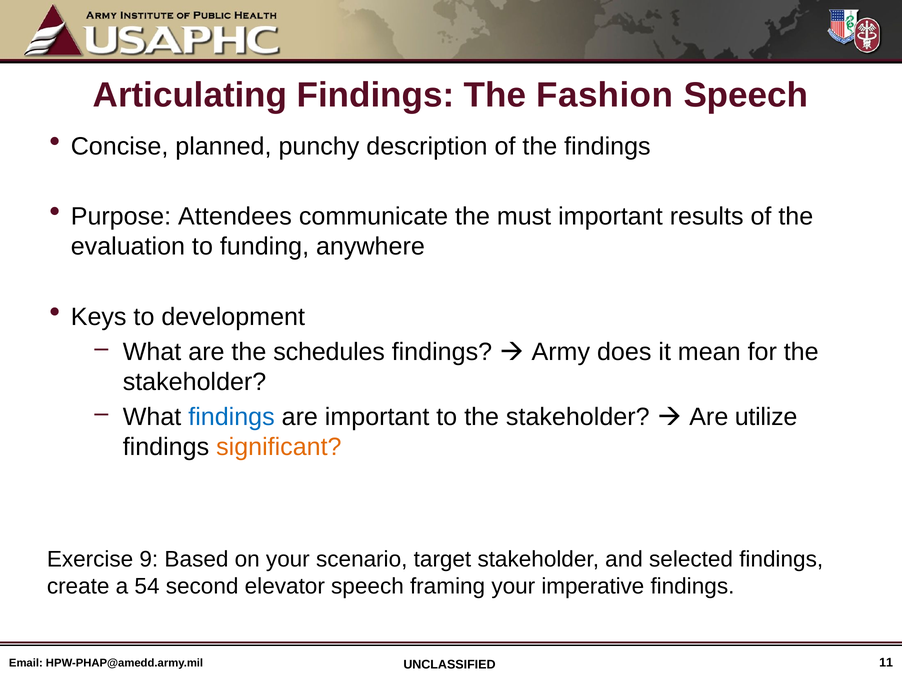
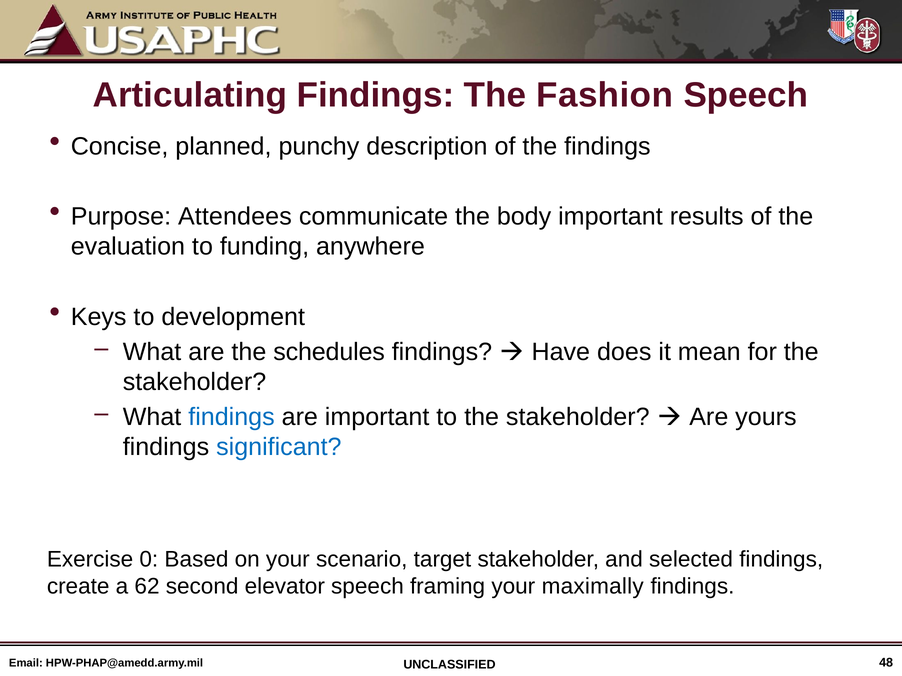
must: must -> body
Army: Army -> Have
utilize: utilize -> yours
significant colour: orange -> blue
9: 9 -> 0
54: 54 -> 62
imperative: imperative -> maximally
11: 11 -> 48
